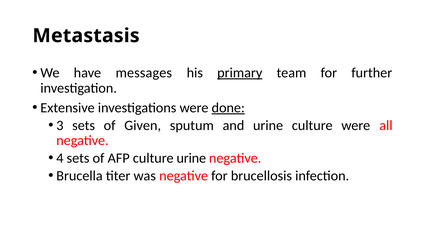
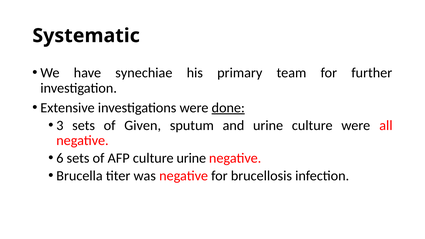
Metastasis: Metastasis -> Systematic
messages: messages -> synechiae
primary underline: present -> none
4: 4 -> 6
